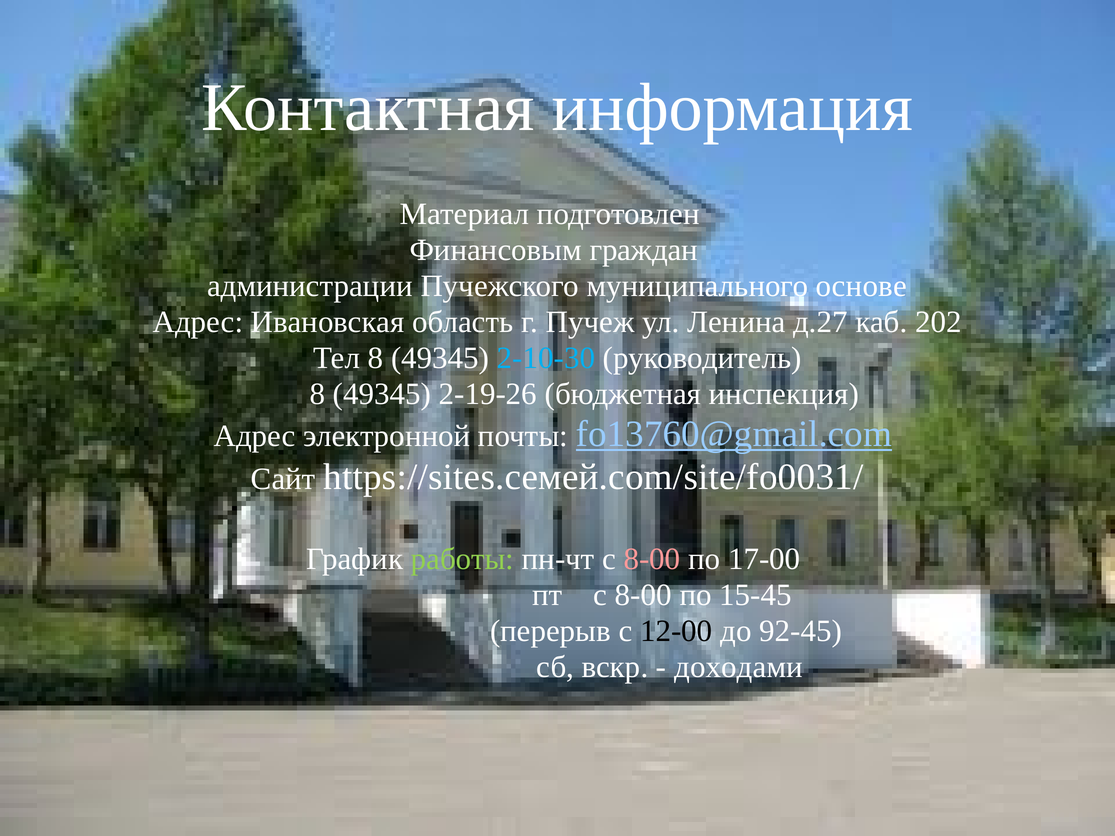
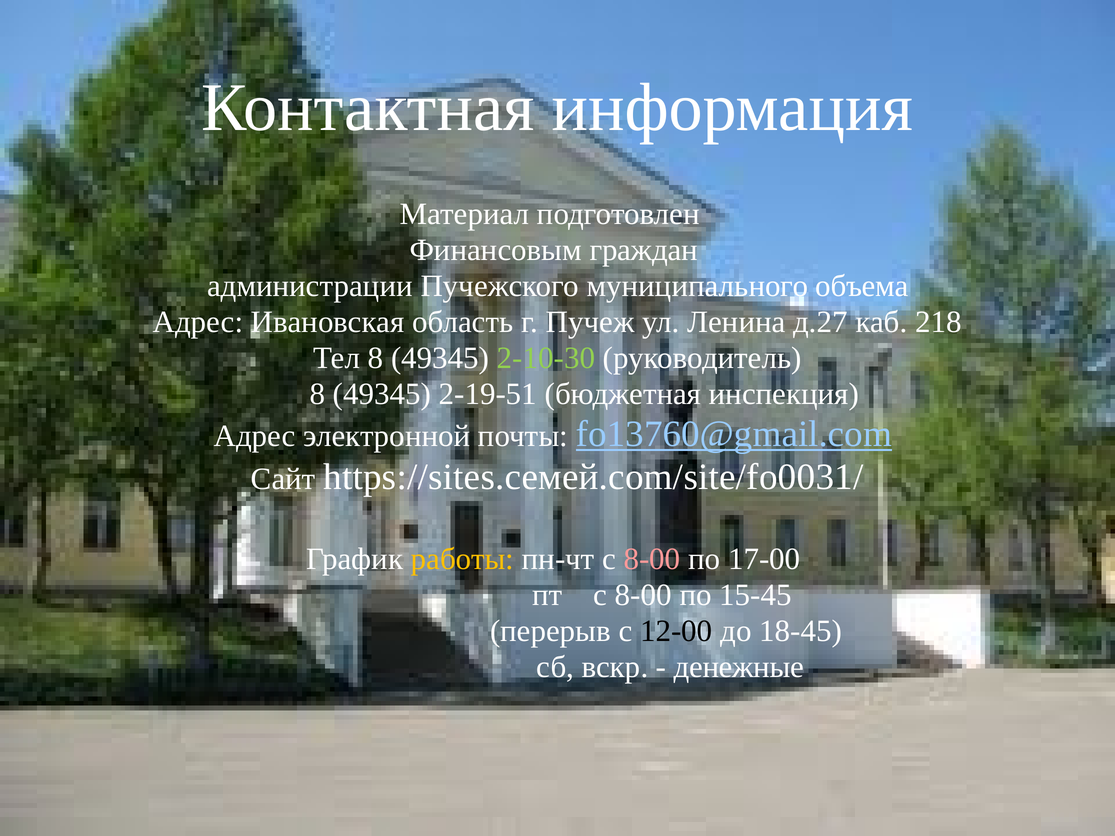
основе: основе -> объема
202: 202 -> 218
2-10-30 colour: light blue -> light green
2-19-26: 2-19-26 -> 2-19-51
работы colour: light green -> yellow
92-45: 92-45 -> 18-45
доходами: доходами -> денежные
